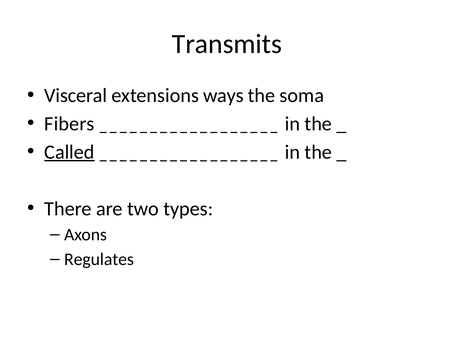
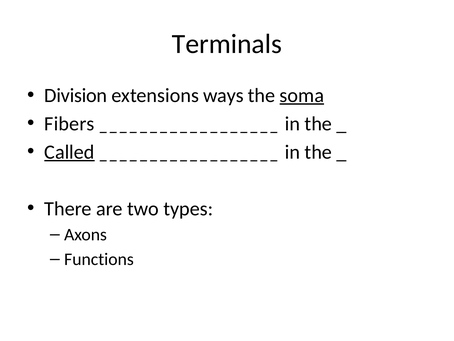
Transmits: Transmits -> Terminals
Visceral: Visceral -> Division
soma underline: none -> present
Regulates: Regulates -> Functions
